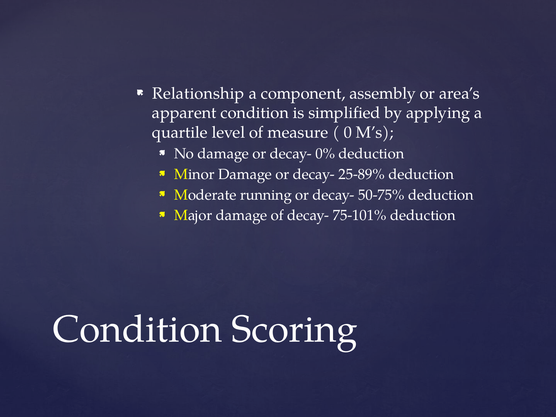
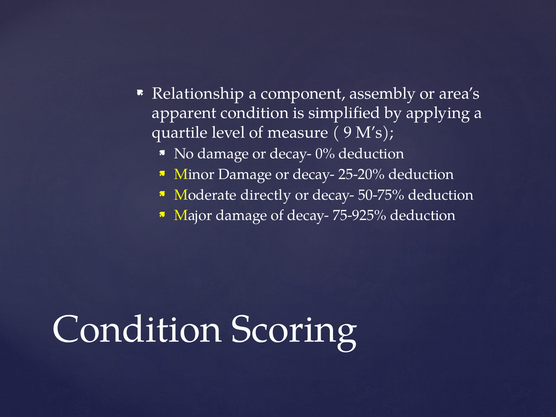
0: 0 -> 9
25-89%: 25-89% -> 25-20%
running: running -> directly
75-101%: 75-101% -> 75-925%
